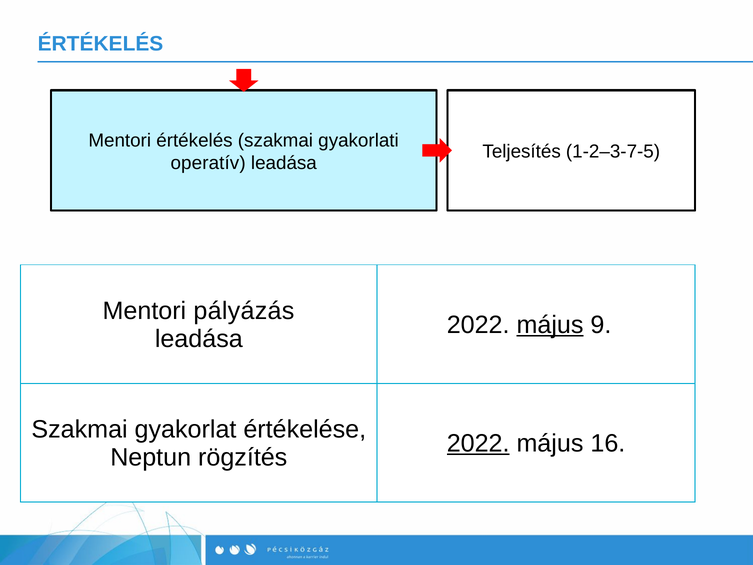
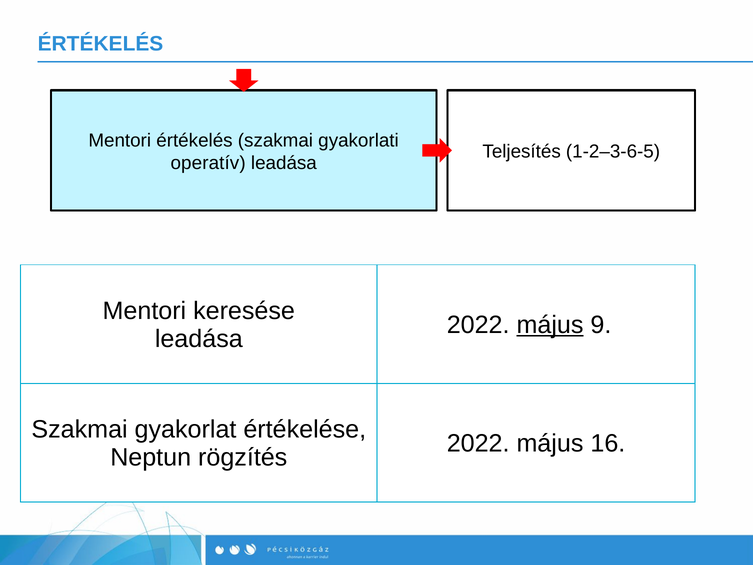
1-2–3-7-5: 1-2–3-7-5 -> 1-2–3-6-5
pályázás: pályázás -> keresése
2022 at (478, 443) underline: present -> none
